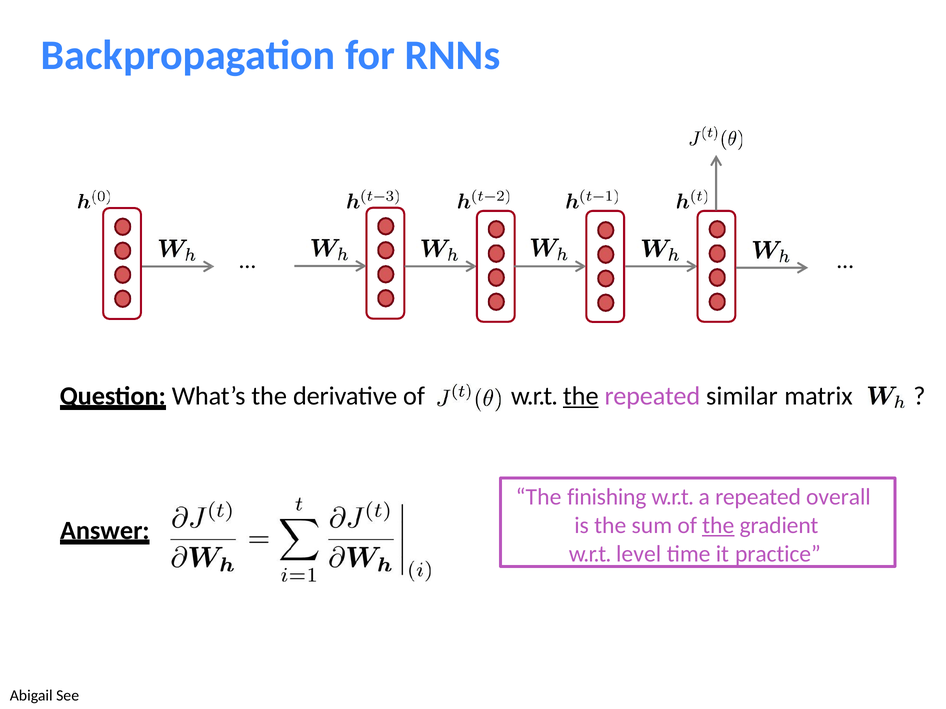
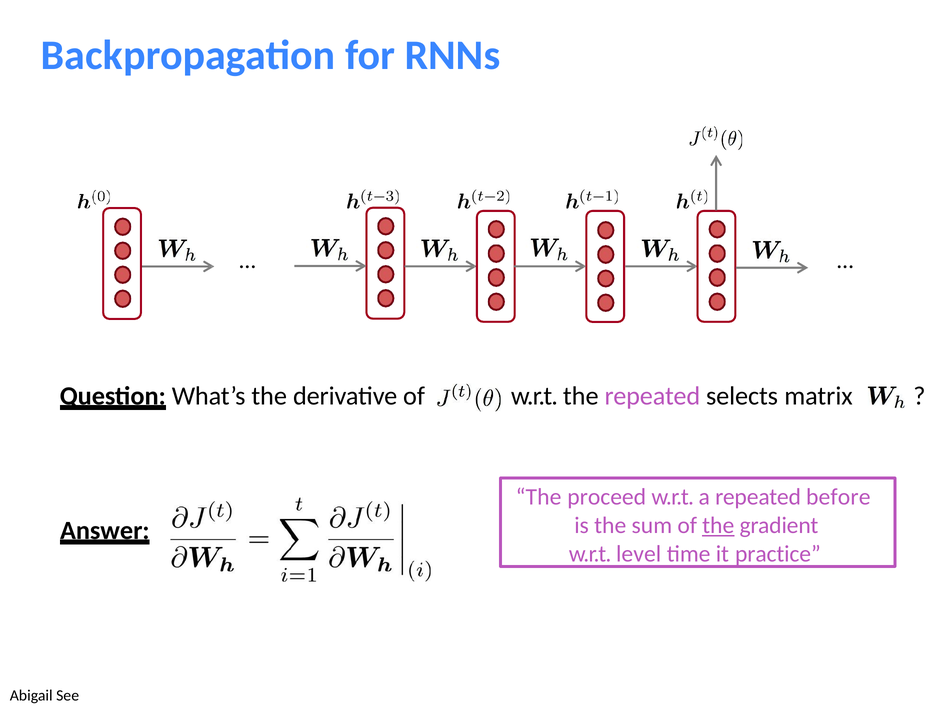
the at (581, 396) underline: present -> none
similar: similar -> selects
finishing: finishing -> proceed
overall: overall -> before
